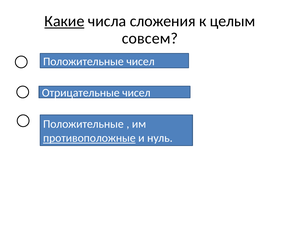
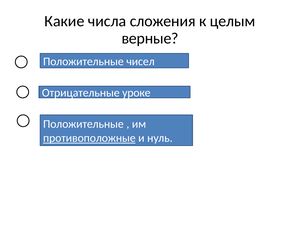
Какие underline: present -> none
совсем: совсем -> верные
Отрицательные чисел: чисел -> уроке
